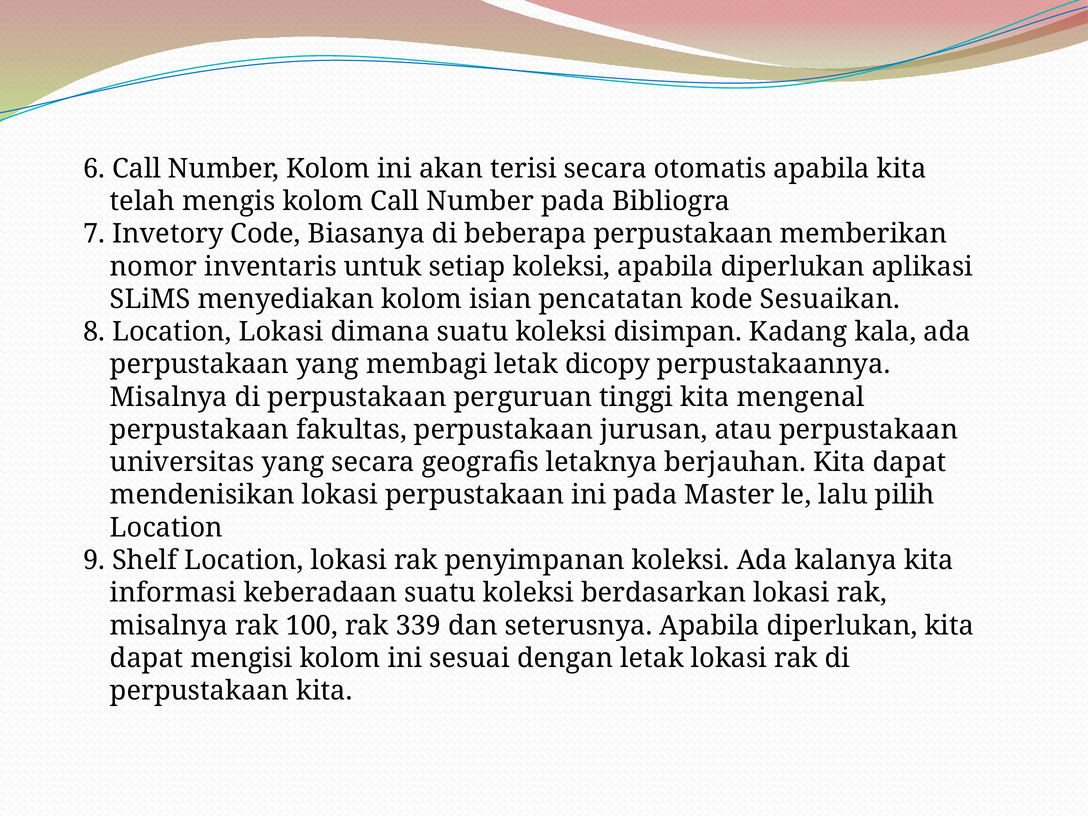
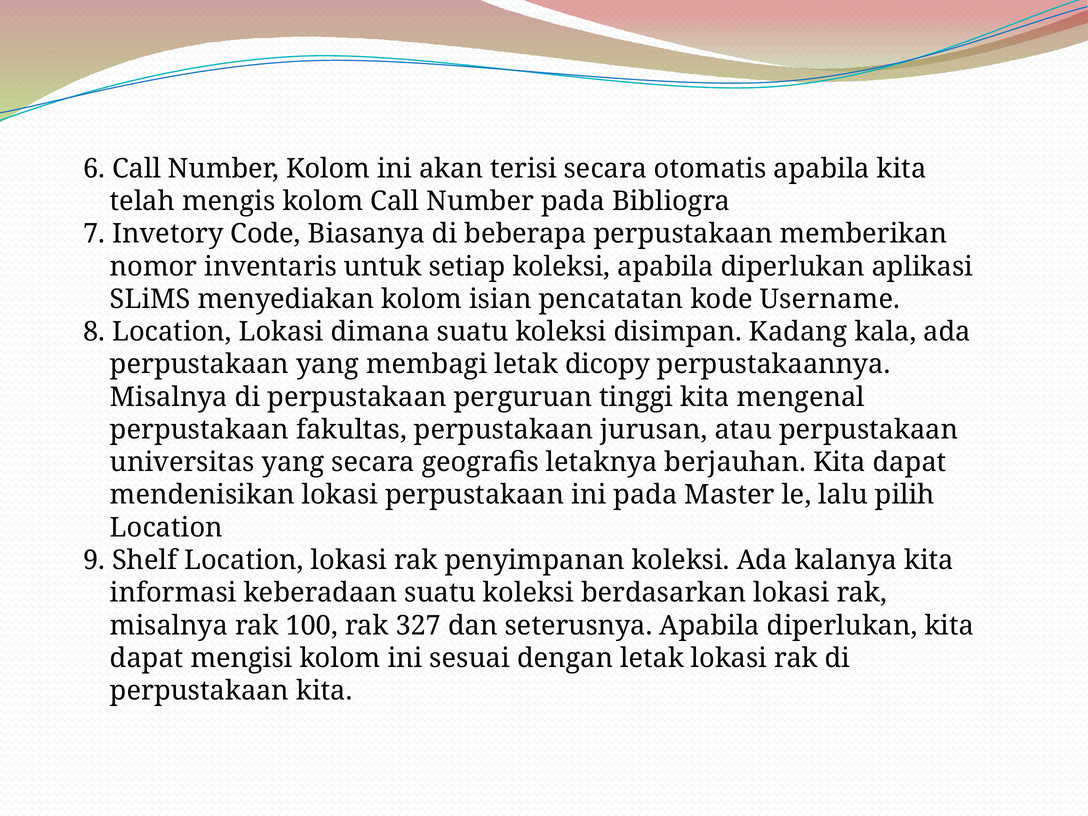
Sesuaikan: Sesuaikan -> Username
339: 339 -> 327
